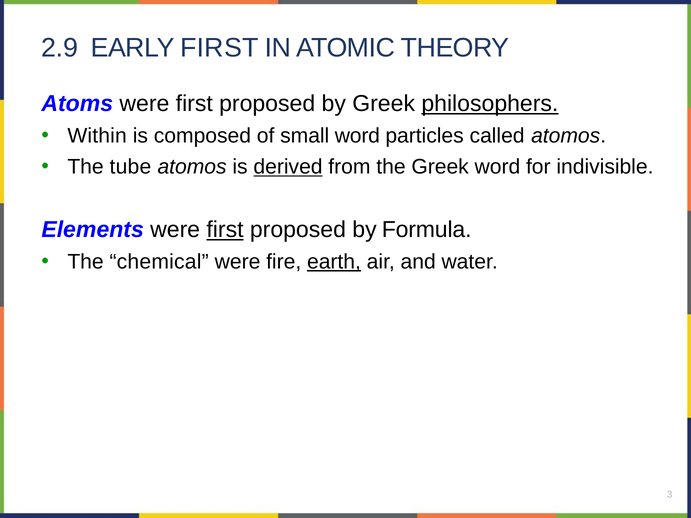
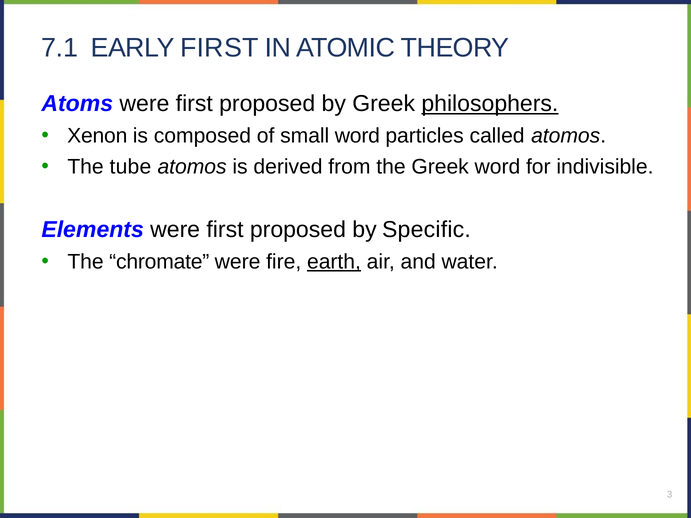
2.9: 2.9 -> 7.1
Within: Within -> Xenon
derived underline: present -> none
first at (225, 230) underline: present -> none
Formula: Formula -> Specific
chemical: chemical -> chromate
